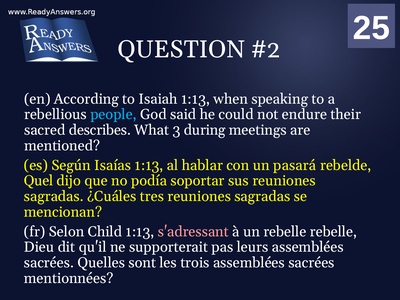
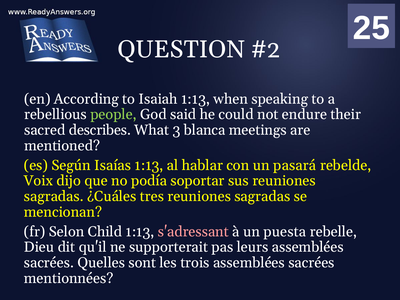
people colour: light blue -> light green
during: during -> blanca
Quel: Quel -> Voix
un rebelle: rebelle -> puesta
